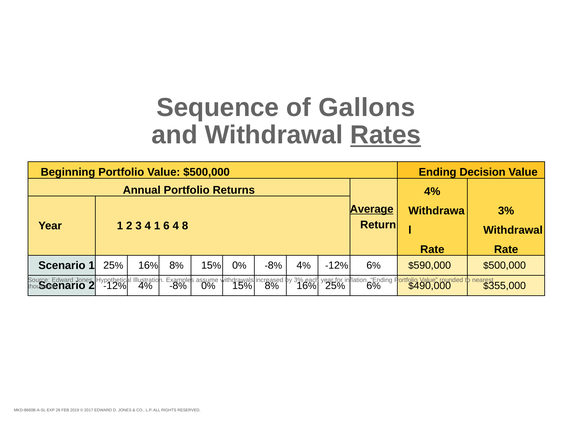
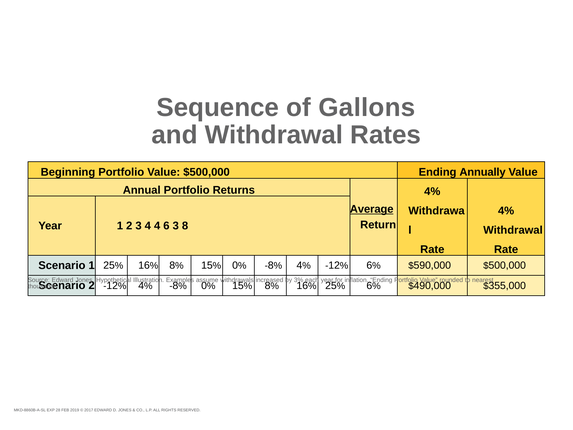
Rates underline: present -> none
Decision: Decision -> Annually
3% at (506, 211): 3% -> 4%
4 1: 1 -> 4
6 4: 4 -> 3
